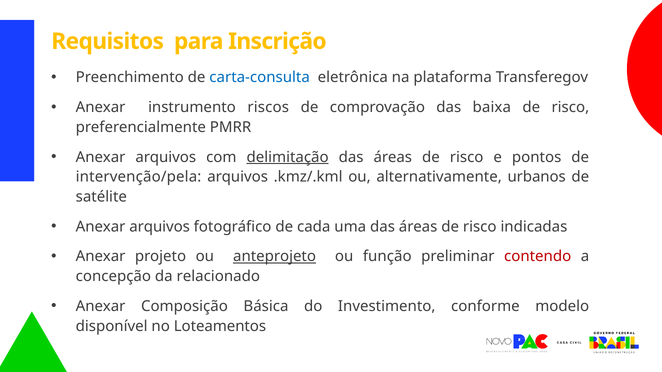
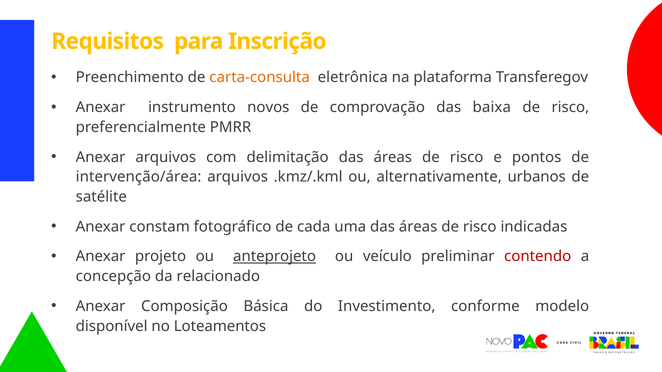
carta-consulta colour: blue -> orange
riscos: riscos -> novos
delimitação underline: present -> none
intervenção/pela: intervenção/pela -> intervenção/área
arquivos at (160, 227): arquivos -> constam
função: função -> veículo
